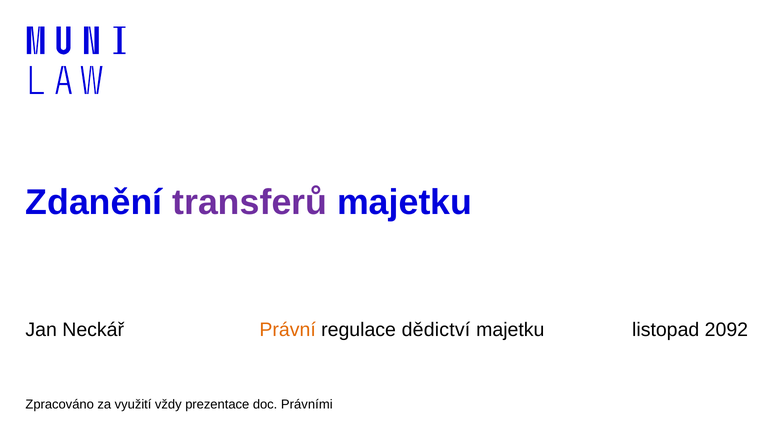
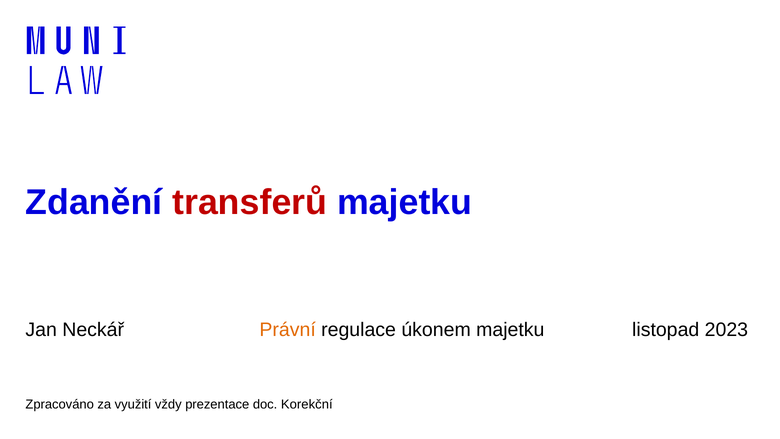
transferů colour: purple -> red
dědictví: dědictví -> úkonem
2092: 2092 -> 2023
Právními: Právními -> Korekční
